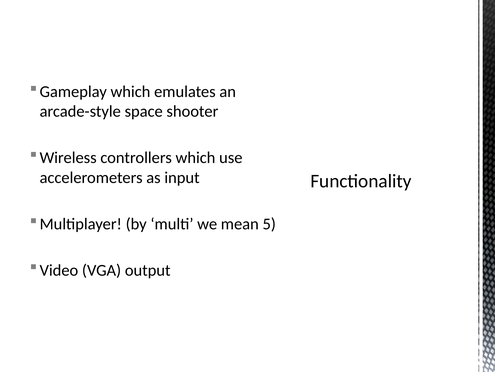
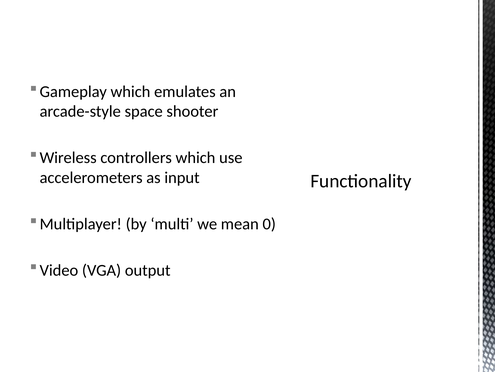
5: 5 -> 0
